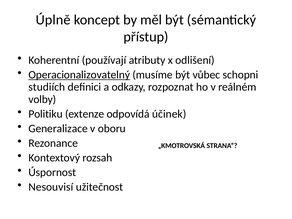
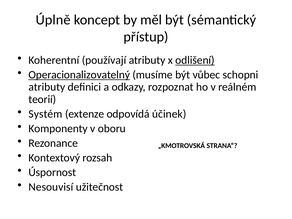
odlišení underline: none -> present
studiích at (47, 87): studiích -> atributy
volby: volby -> teorií
Politiku: Politiku -> Systém
Generalizace: Generalizace -> Komponenty
